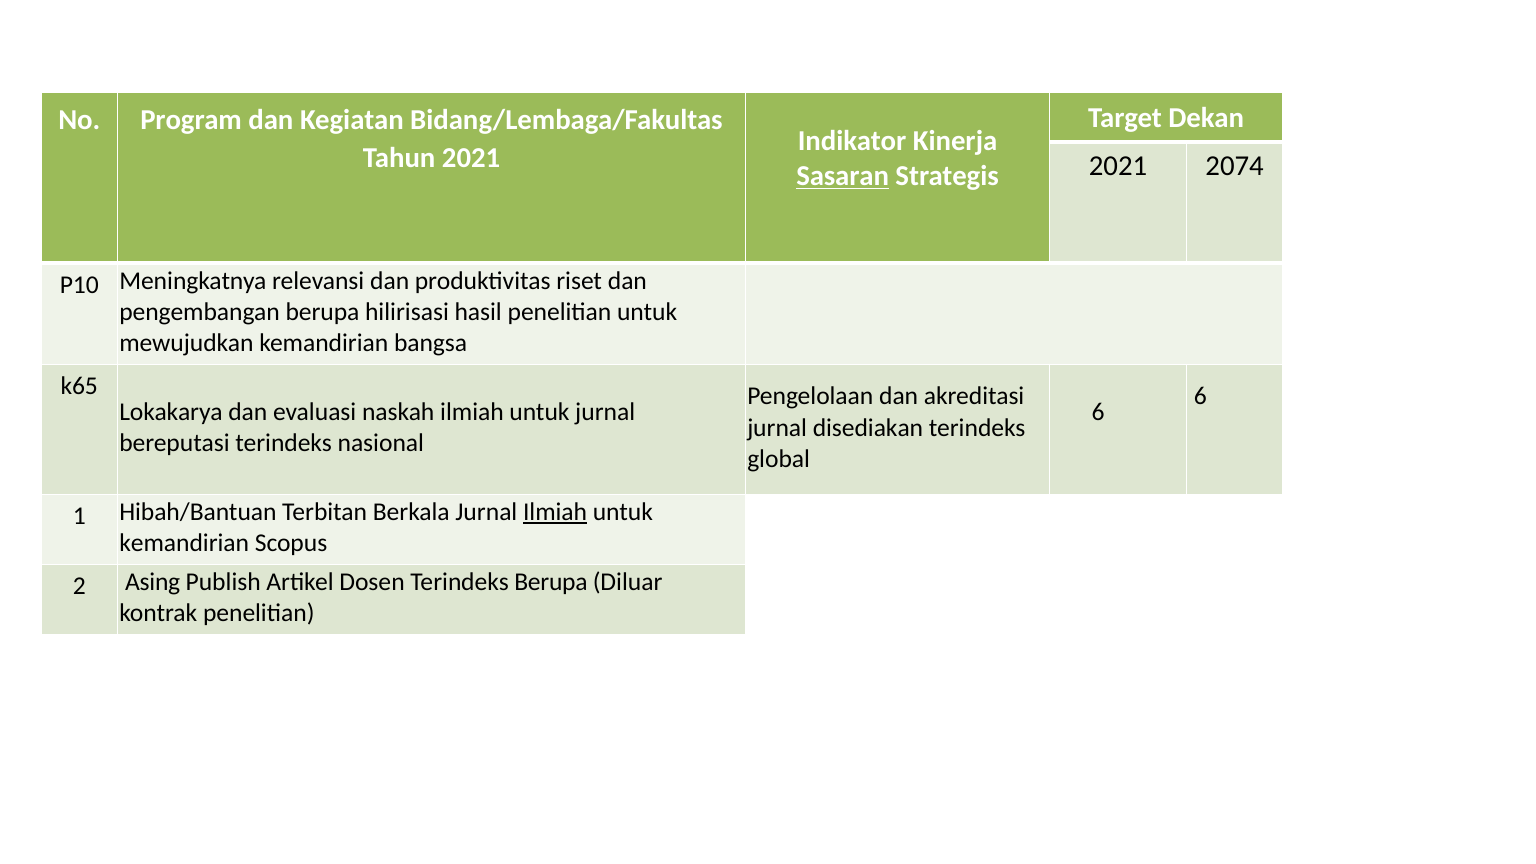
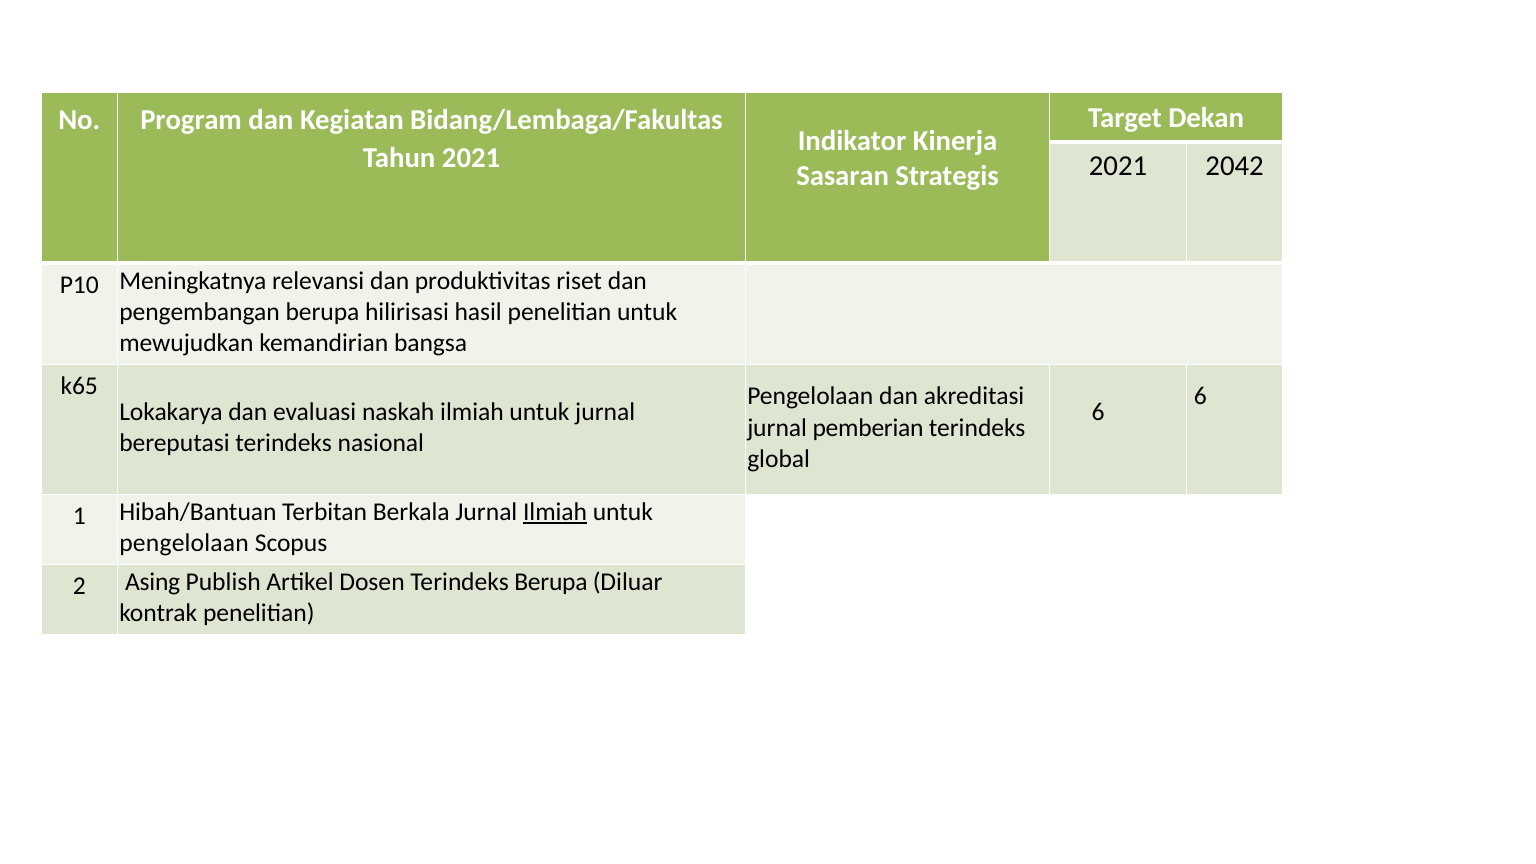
2074: 2074 -> 2042
Sasaran underline: present -> none
disediakan: disediakan -> pemberian
kemandirian at (184, 544): kemandirian -> pengelolaan
